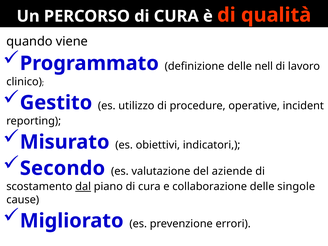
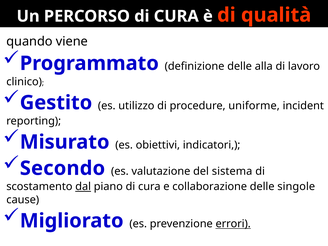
nell: nell -> alla
operative: operative -> uniforme
aziende: aziende -> sistema
errori underline: none -> present
